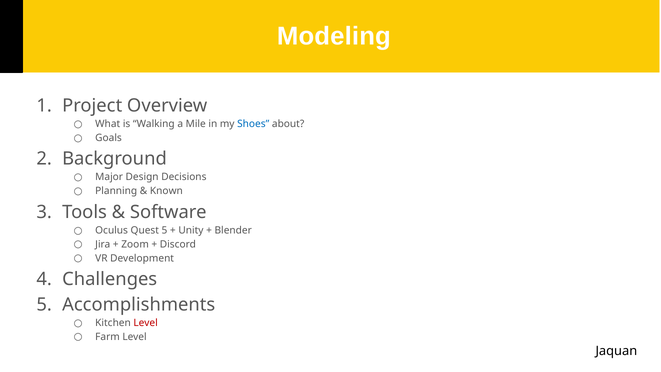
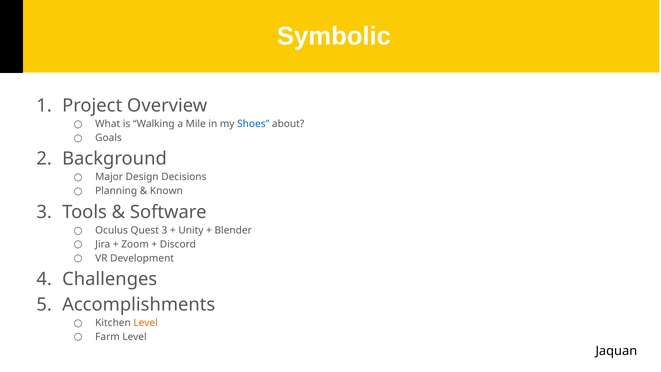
Modeling: Modeling -> Symbolic
Quest 5: 5 -> 3
Level at (146, 323) colour: red -> orange
